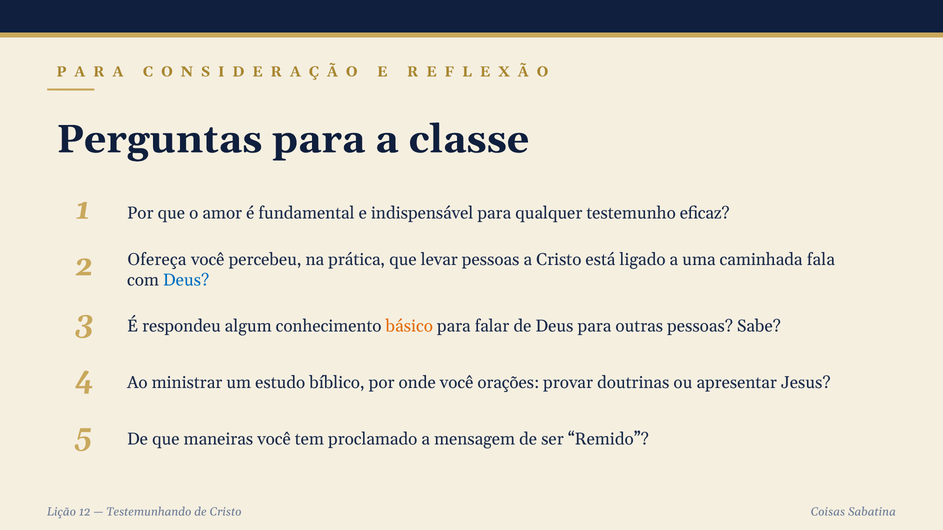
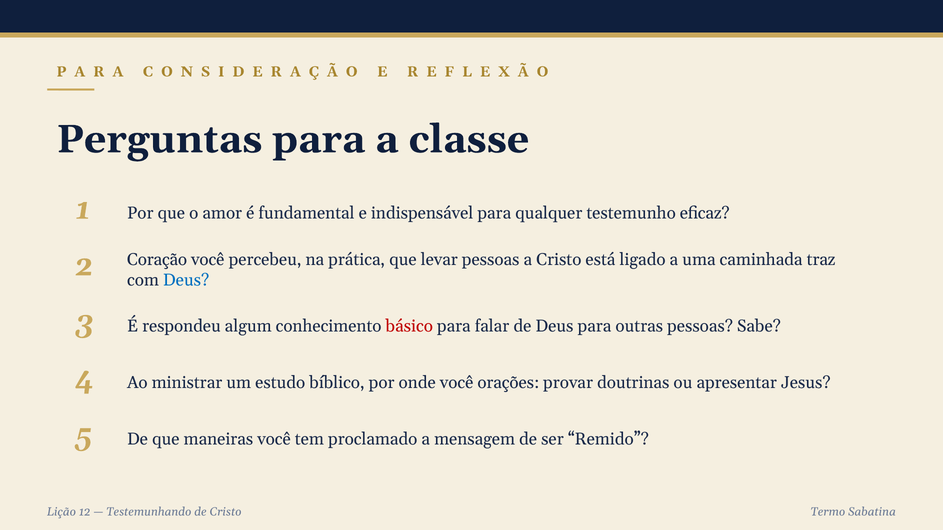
Ofereça: Ofereça -> Coração
fala: fala -> traz
básico colour: orange -> red
Coisas: Coisas -> Termo
